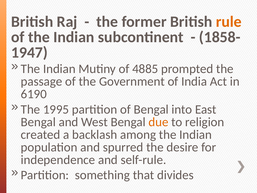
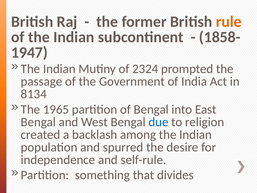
4885: 4885 -> 2324
6190: 6190 -> 8134
1995: 1995 -> 1965
due colour: orange -> blue
